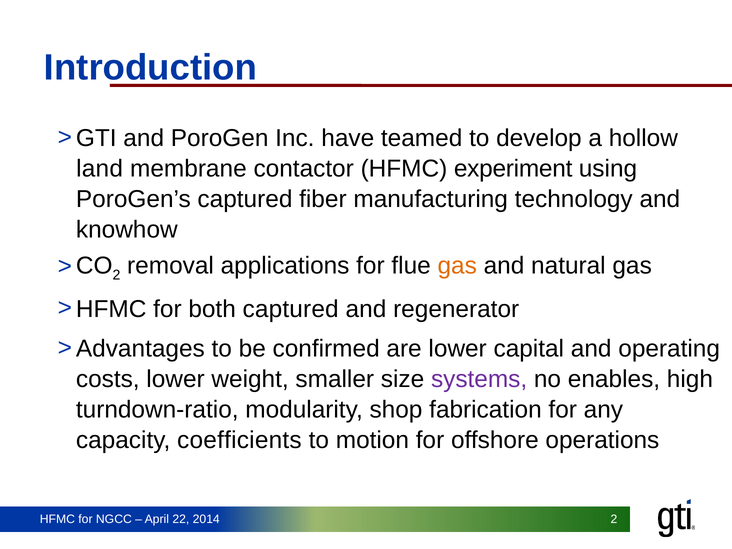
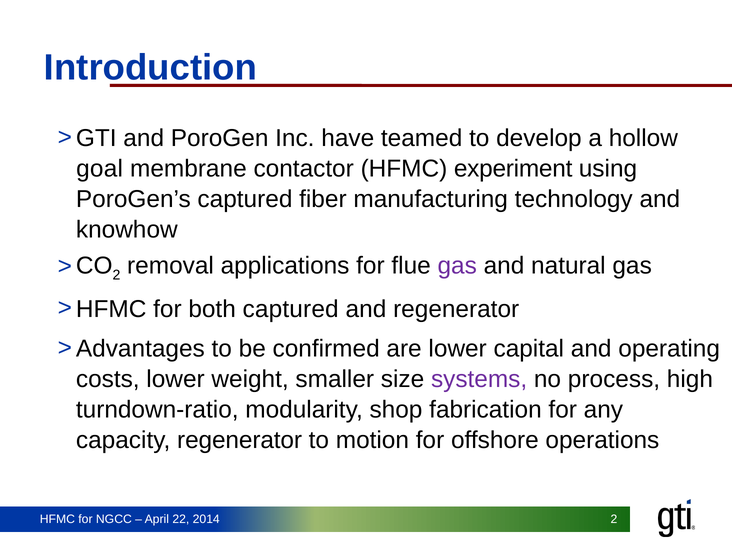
land: land -> goal
gas at (457, 265) colour: orange -> purple
enables: enables -> process
capacity coefficients: coefficients -> regenerator
